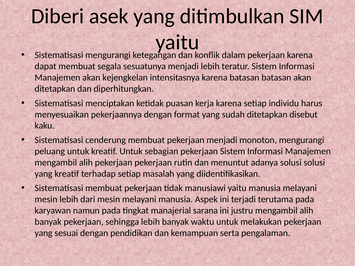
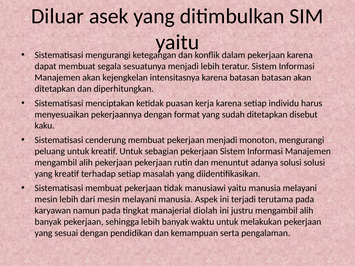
Diberi: Diberi -> Diluar
sarana: sarana -> diolah
